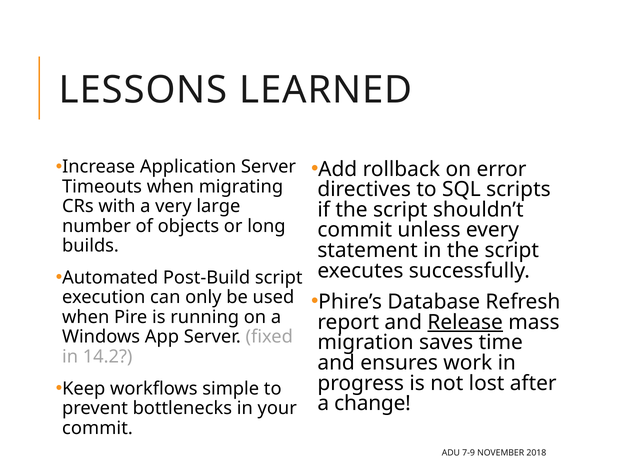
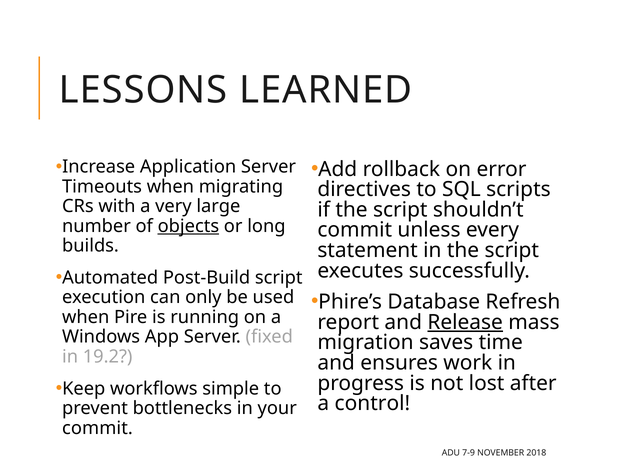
objects underline: none -> present
14.2: 14.2 -> 19.2
change: change -> control
